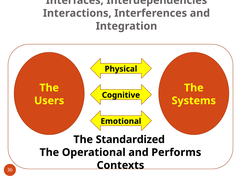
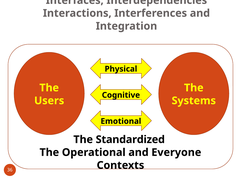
Performs: Performs -> Everyone
